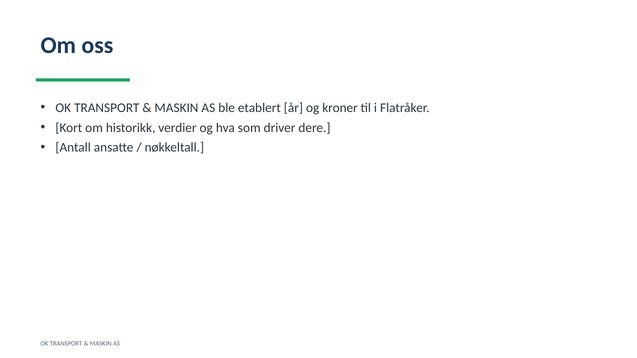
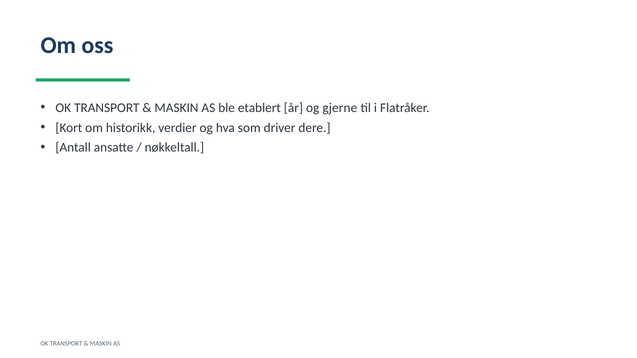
kroner: kroner -> gjerne
